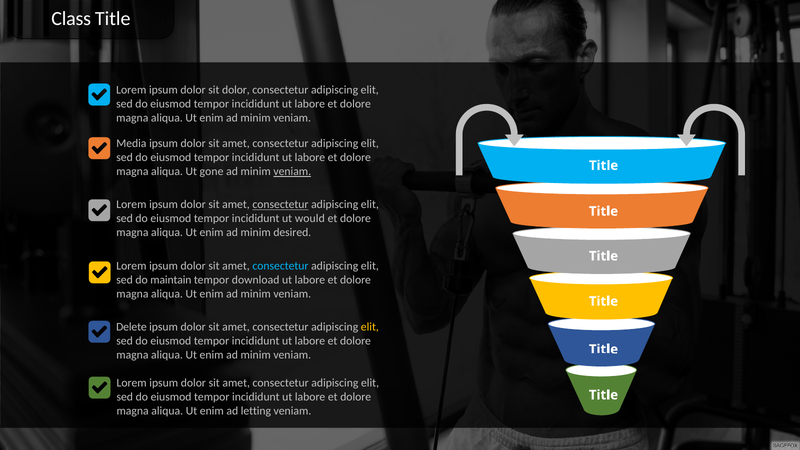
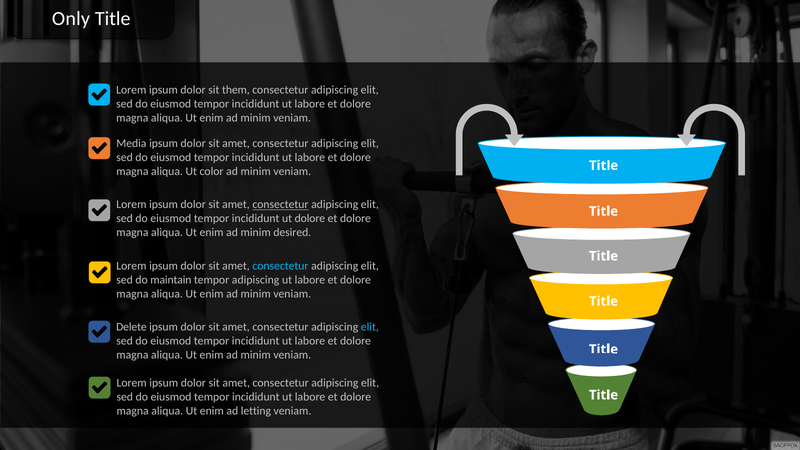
Class: Class -> Only
sit dolor: dolor -> them
gone: gone -> color
veniam at (292, 171) underline: present -> none
ut would: would -> dolore
tempor download: download -> adipiscing
elit at (370, 327) colour: yellow -> light blue
